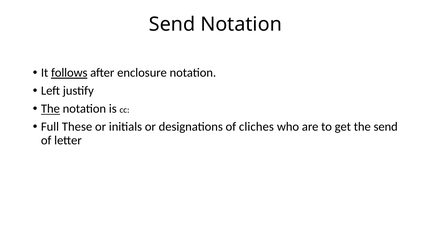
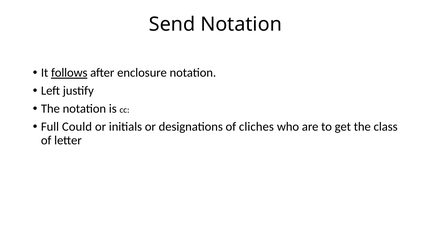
The at (50, 109) underline: present -> none
These: These -> Could
the send: send -> class
